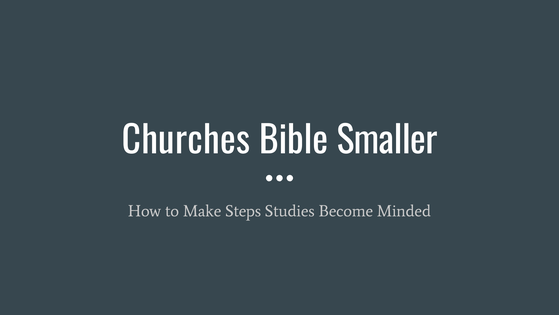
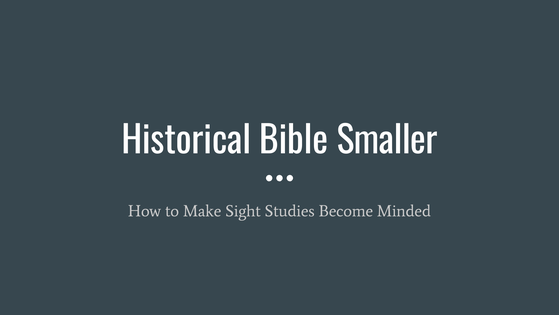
Churches: Churches -> Historical
Steps: Steps -> Sight
